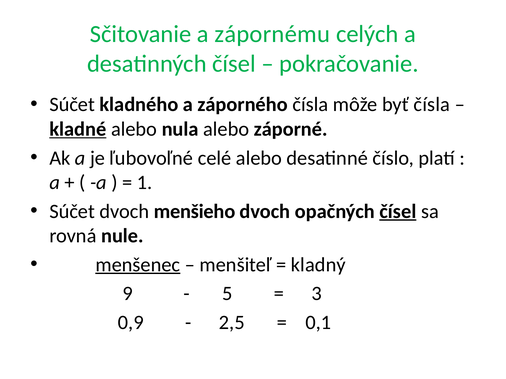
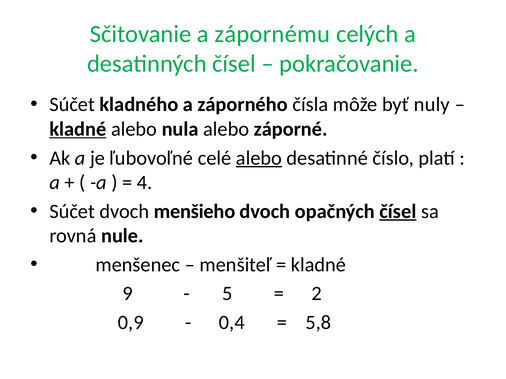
byť čísla: čísla -> nuly
alebo at (259, 158) underline: none -> present
1: 1 -> 4
menšenec underline: present -> none
kladný at (318, 265): kladný -> kladné
3: 3 -> 2
2,5: 2,5 -> 0,4
0,1: 0,1 -> 5,8
